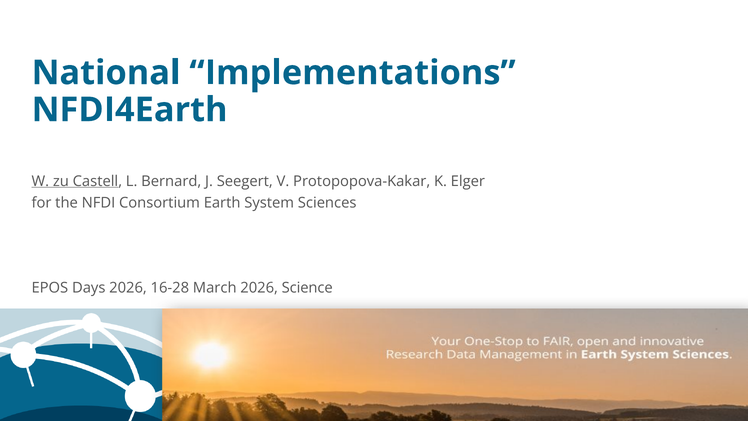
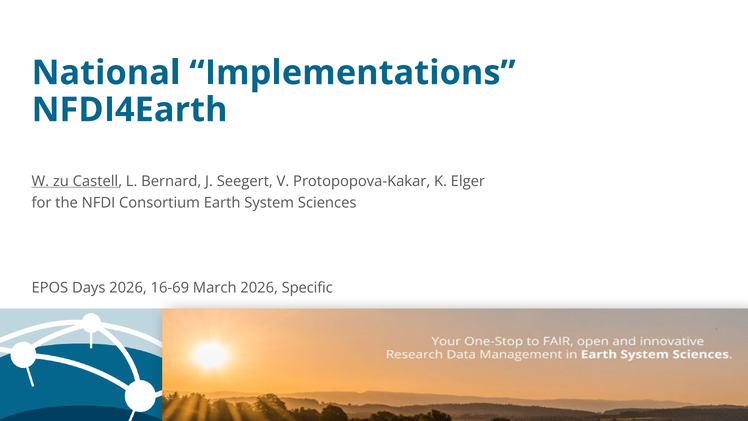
16-28: 16-28 -> 16-69
Science: Science -> Specific
